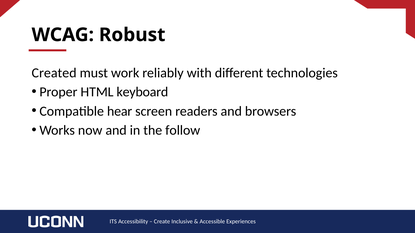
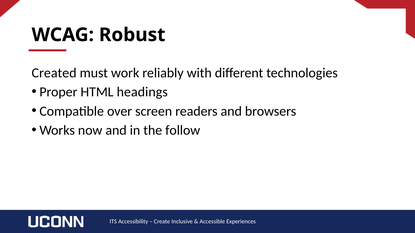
keyboard: keyboard -> headings
hear: hear -> over
